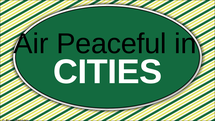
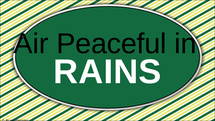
CITIES: CITIES -> RAINS
